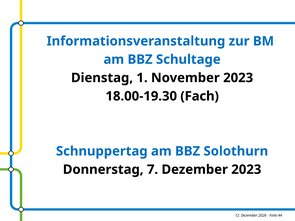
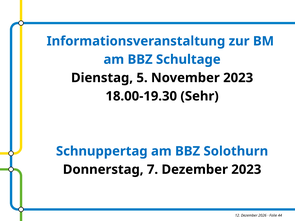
1: 1 -> 5
Fach: Fach -> Sehr
